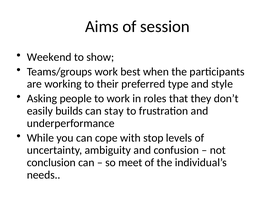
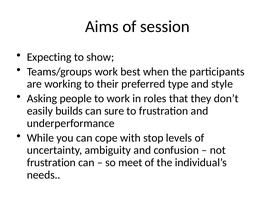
Weekend: Weekend -> Expecting
stay: stay -> sure
conclusion at (51, 163): conclusion -> frustration
